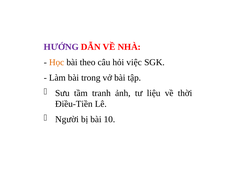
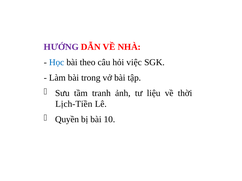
Học colour: orange -> blue
Điều-Tiền: Điều-Tiền -> Lịch-Tiền
Người: Người -> Quyền
